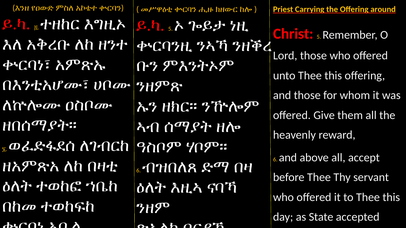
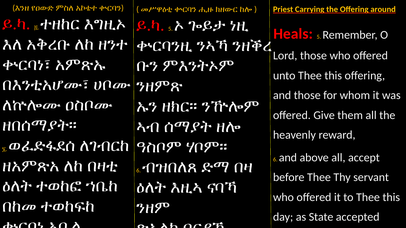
Christ: Christ -> Heals
